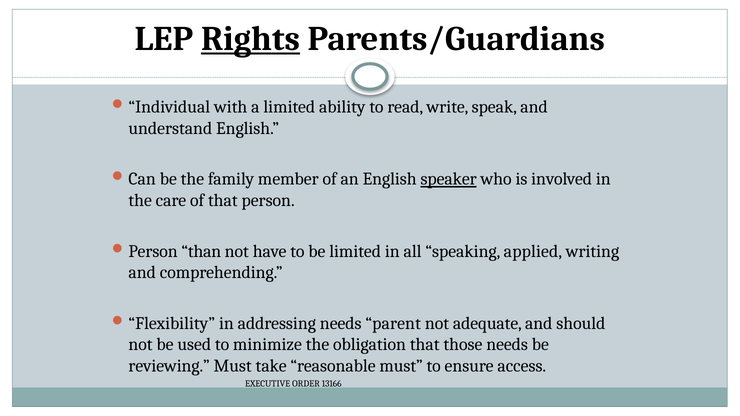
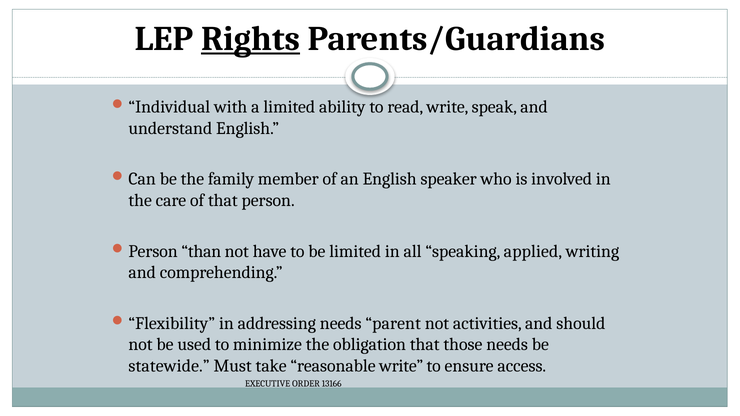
speaker underline: present -> none
adequate: adequate -> activities
reviewing: reviewing -> statewide
reasonable must: must -> write
